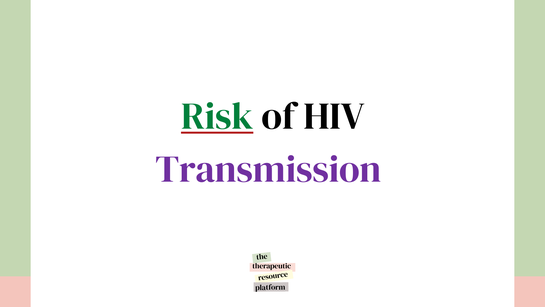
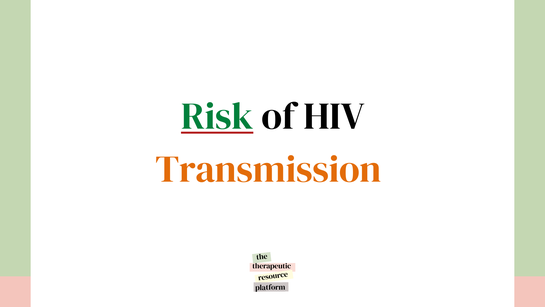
Transmission colour: purple -> orange
